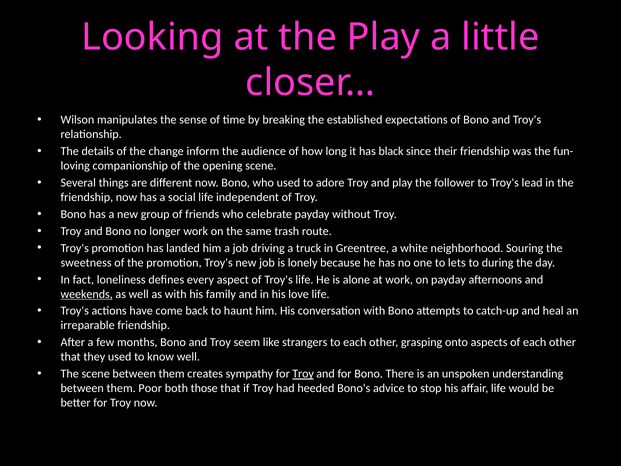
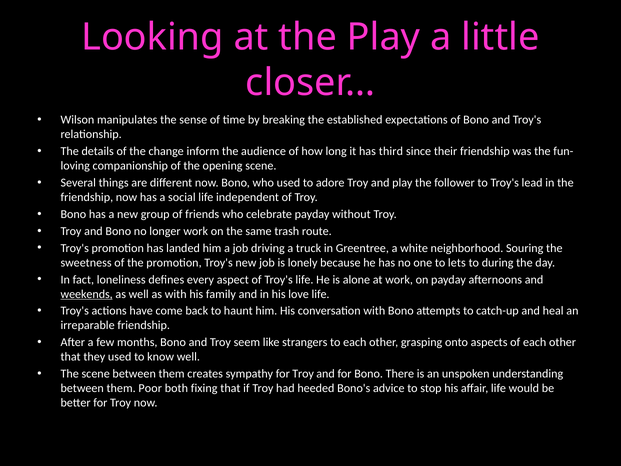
black: black -> third
Troy at (303, 374) underline: present -> none
those: those -> fixing
